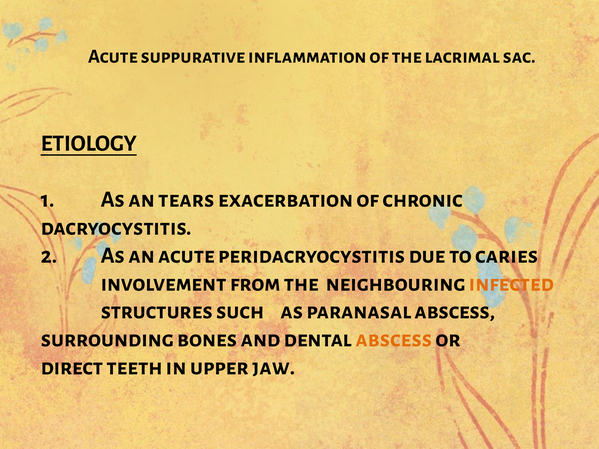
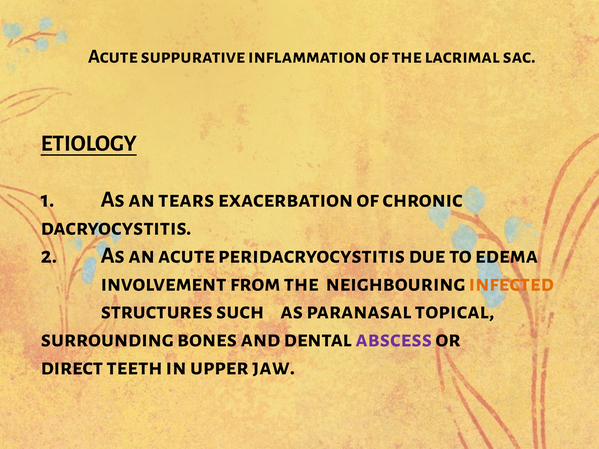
caries: caries -> edema
paranasal abscess: abscess -> topical
abscess at (394, 339) colour: orange -> purple
